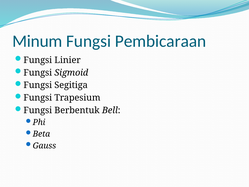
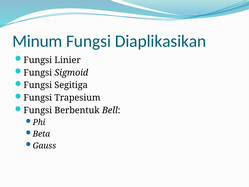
Pembicaraan: Pembicaraan -> Diaplikasikan
